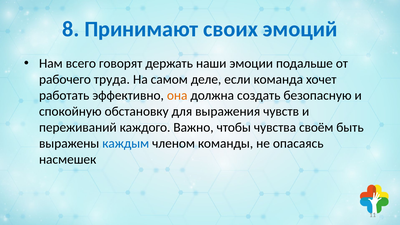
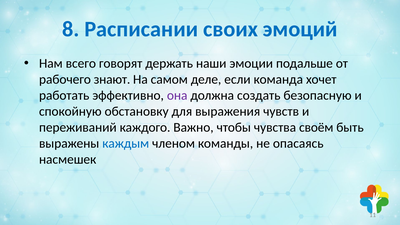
Принимают: Принимают -> Расписании
труда: труда -> знают
она colour: orange -> purple
